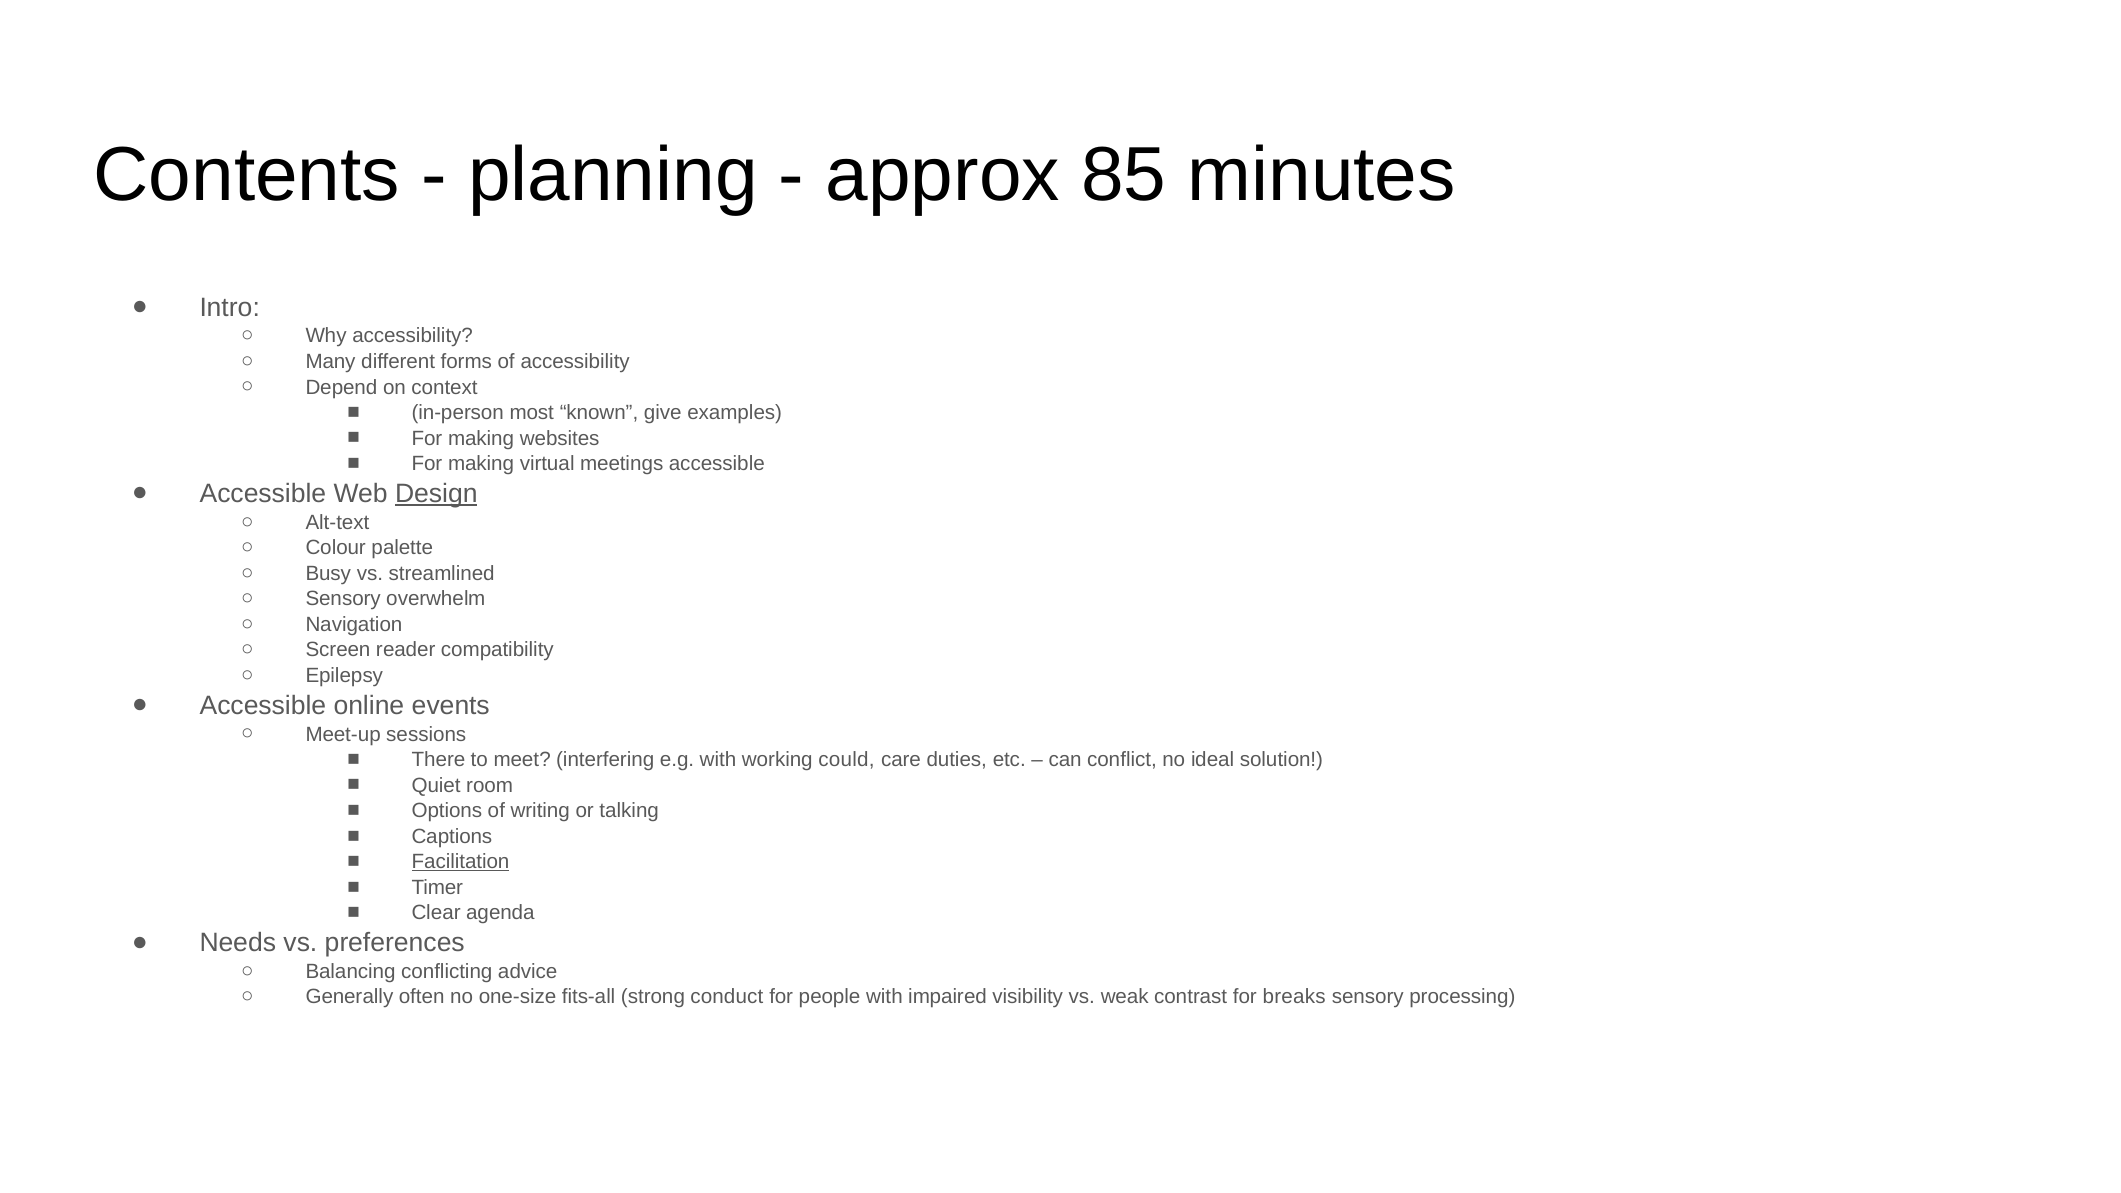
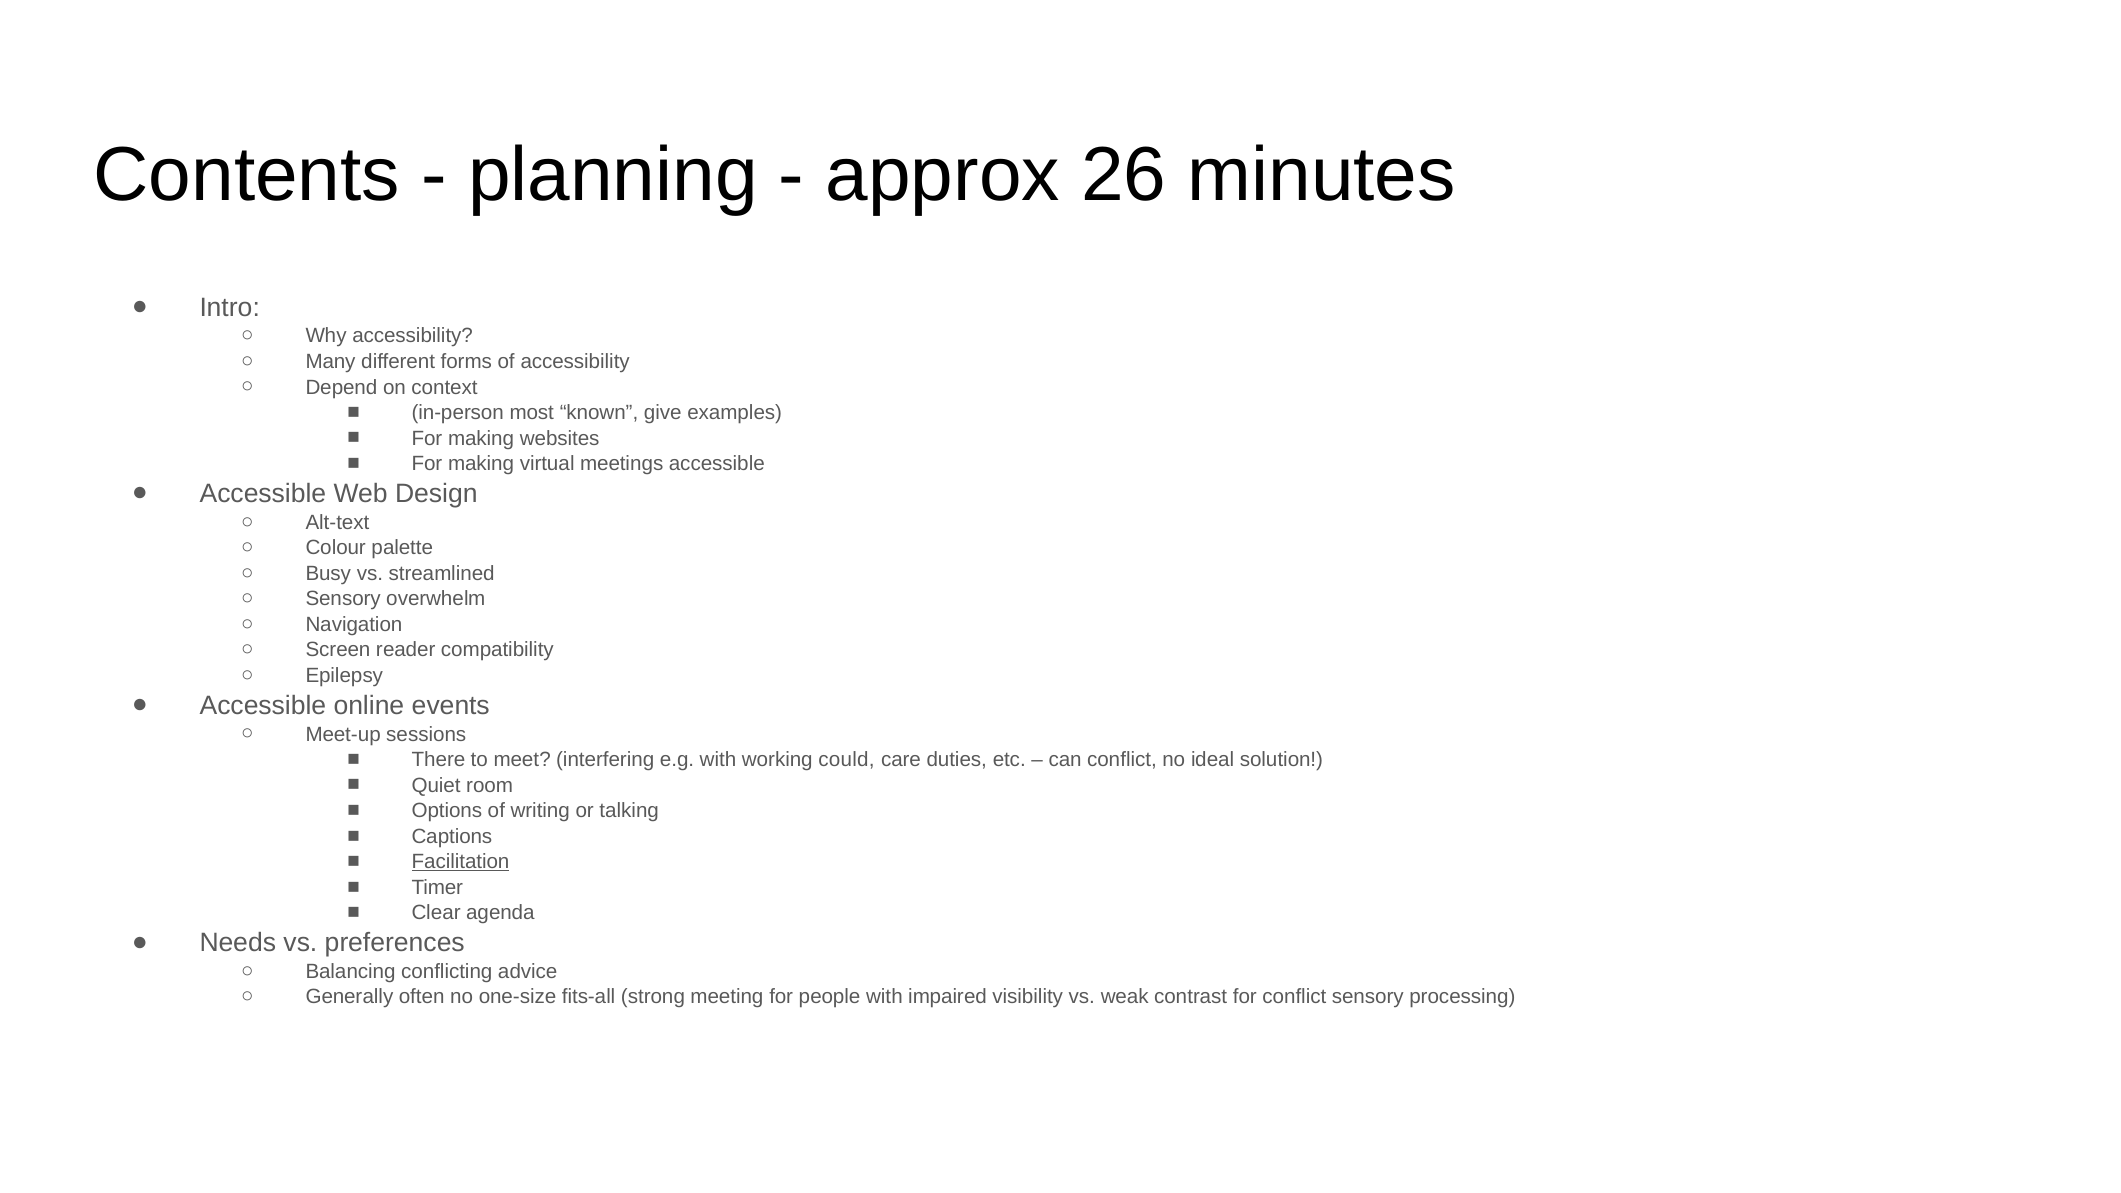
85: 85 -> 26
Design underline: present -> none
conduct: conduct -> meeting
for breaks: breaks -> conflict
